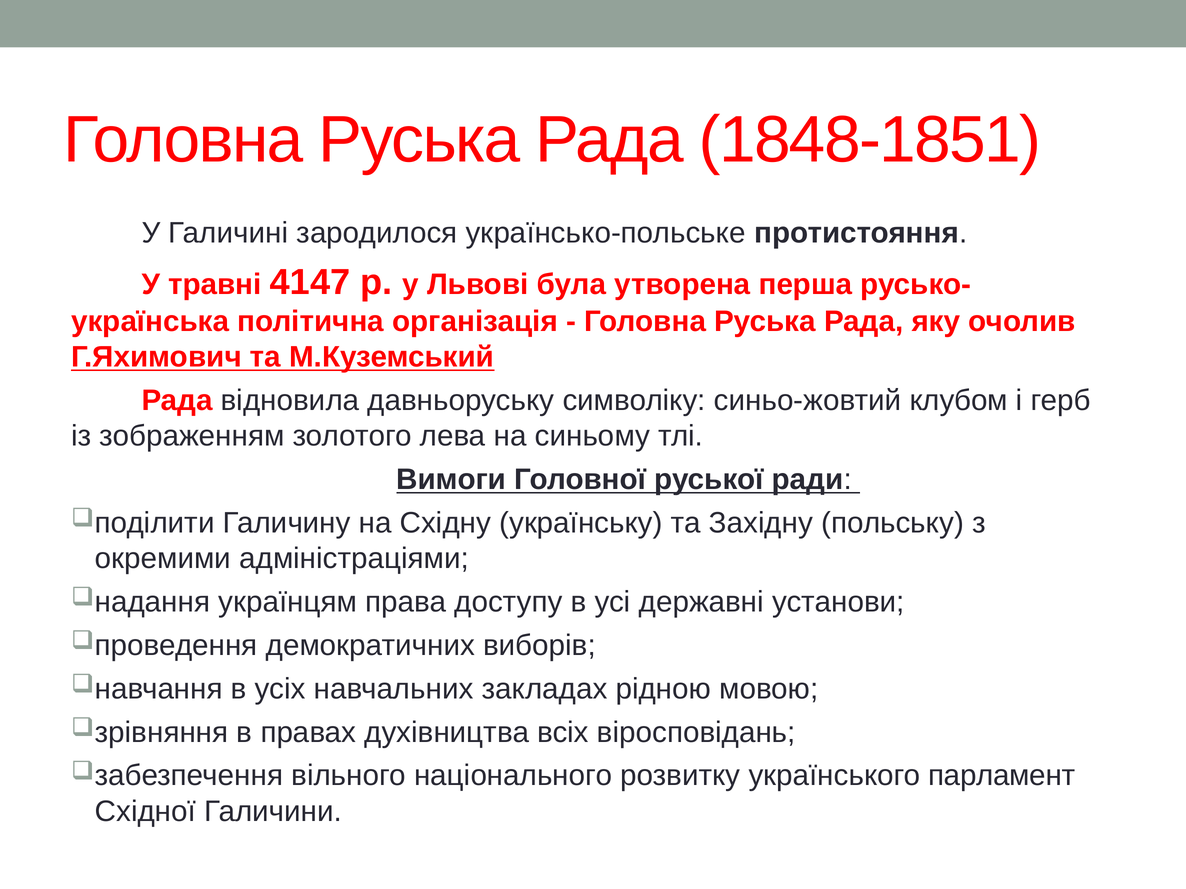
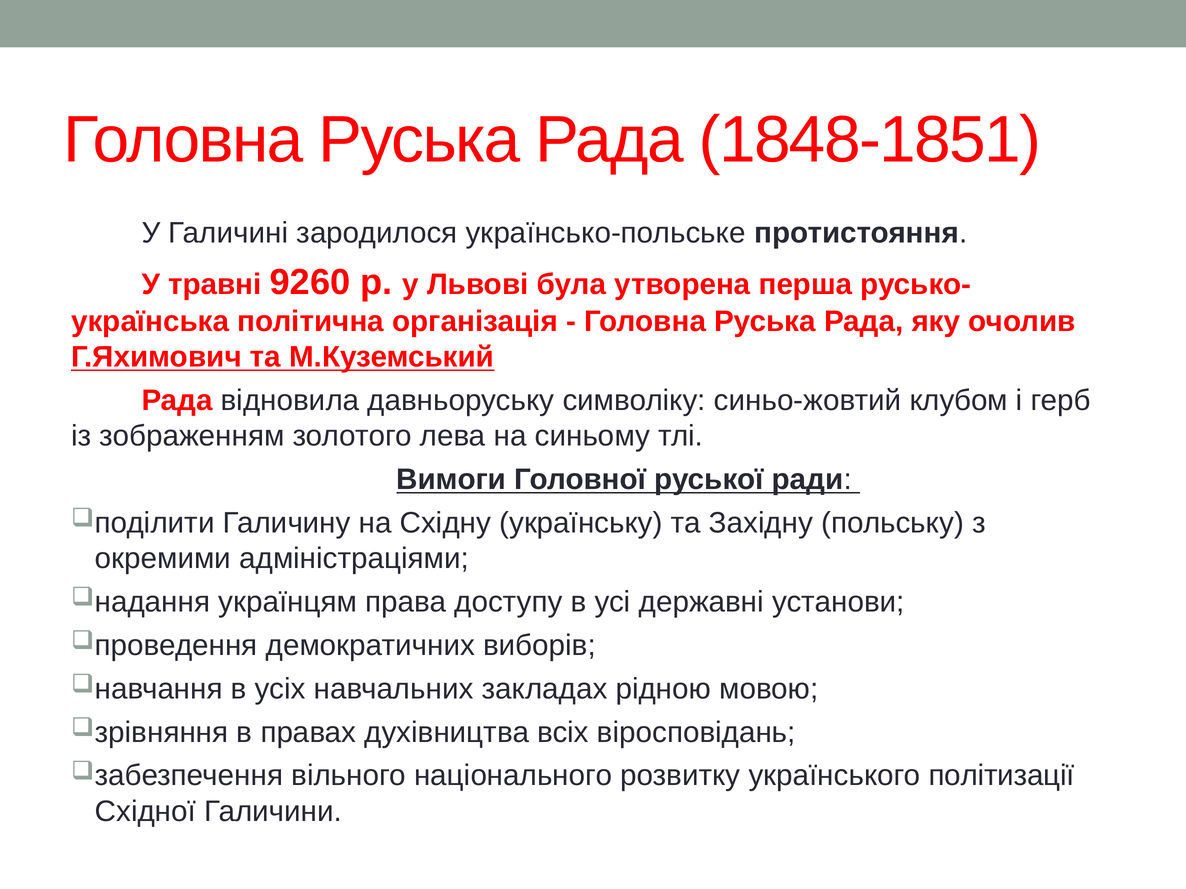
4147: 4147 -> 9260
парламент: парламент -> політизації
